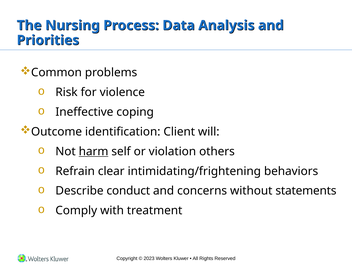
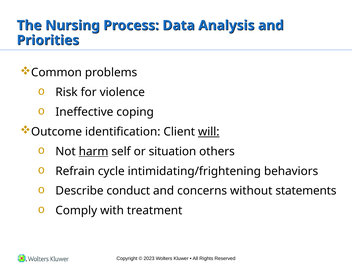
will underline: none -> present
violation: violation -> situation
clear: clear -> cycle
